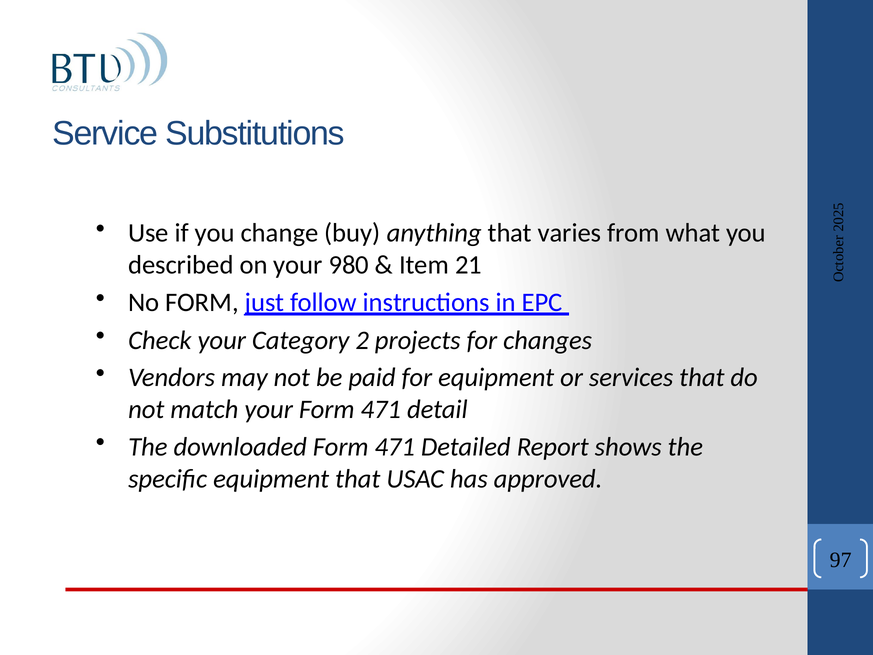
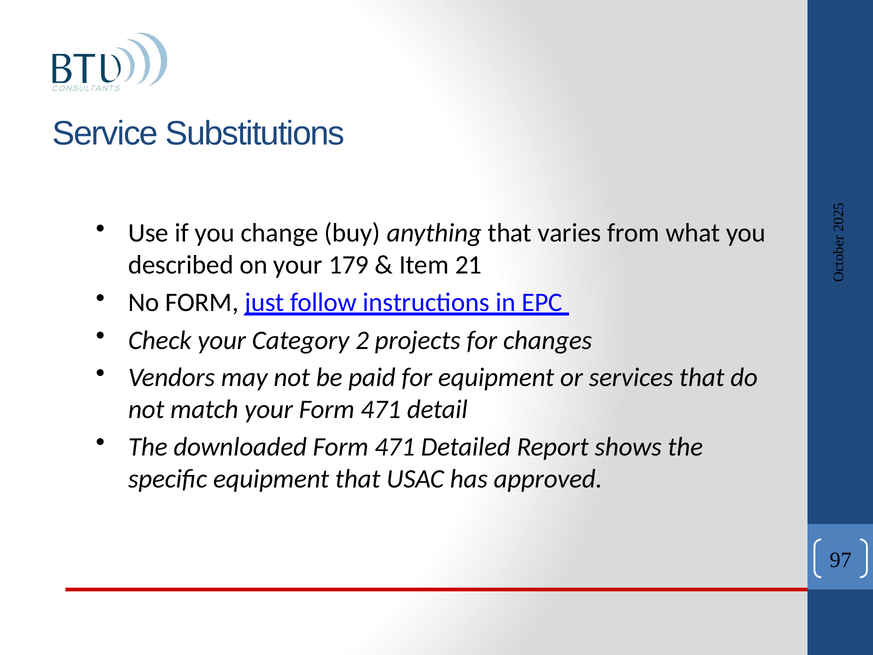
980: 980 -> 179
